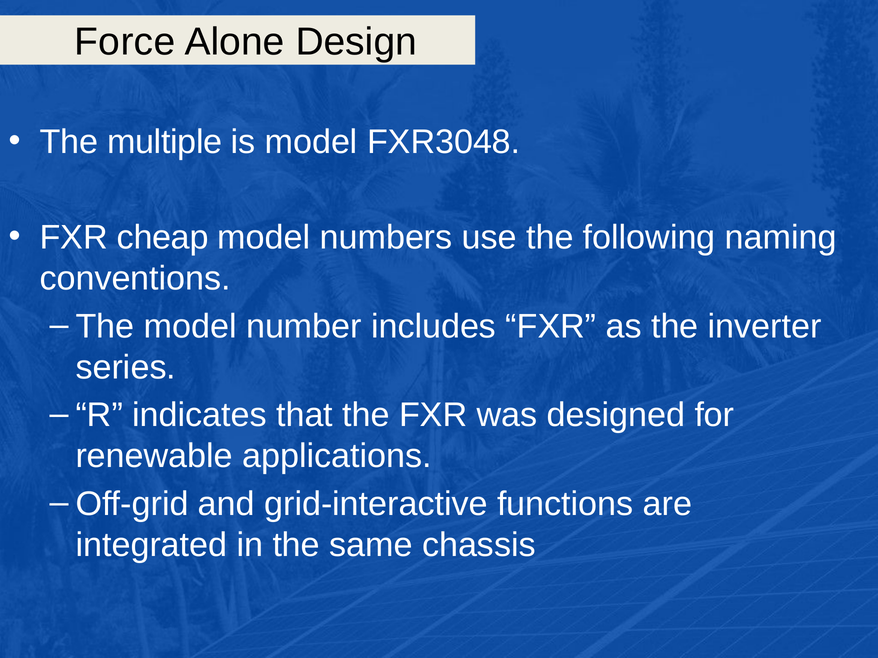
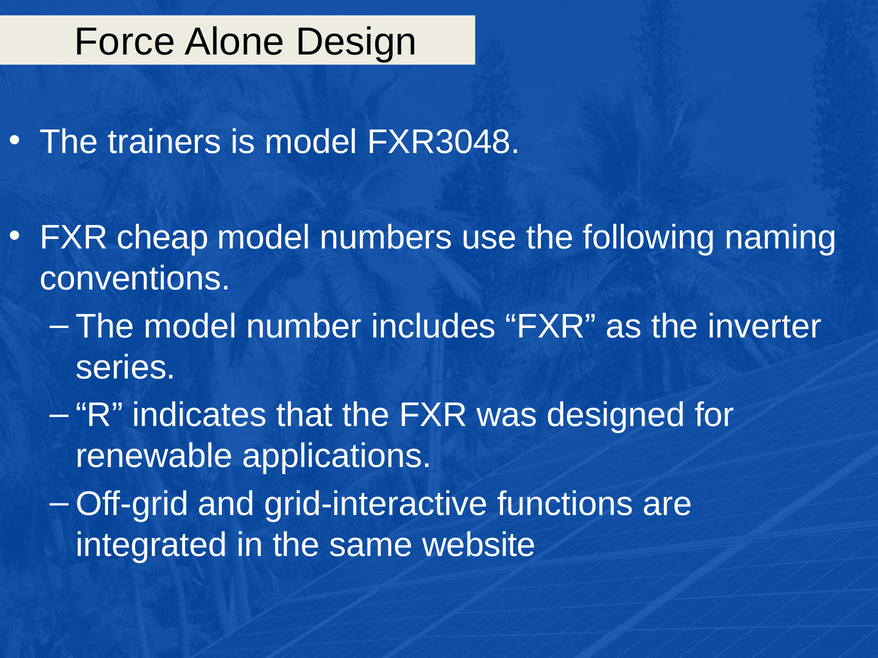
multiple: multiple -> trainers
chassis: chassis -> website
